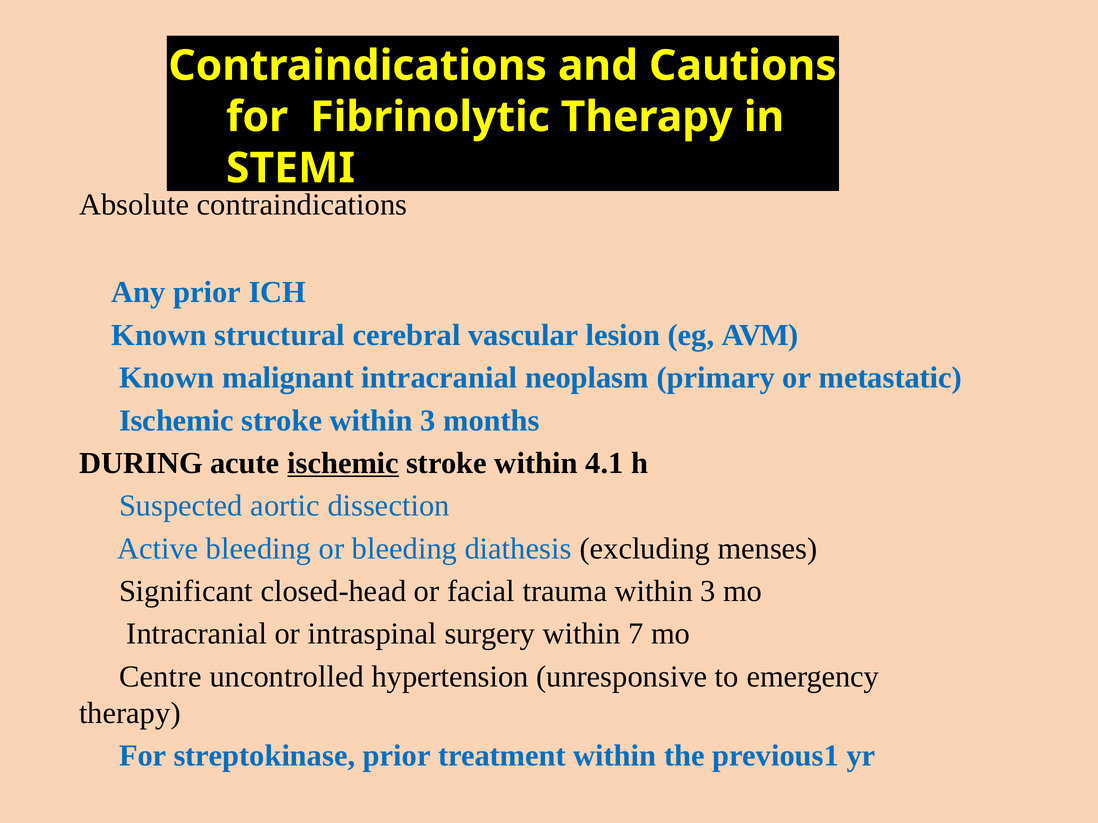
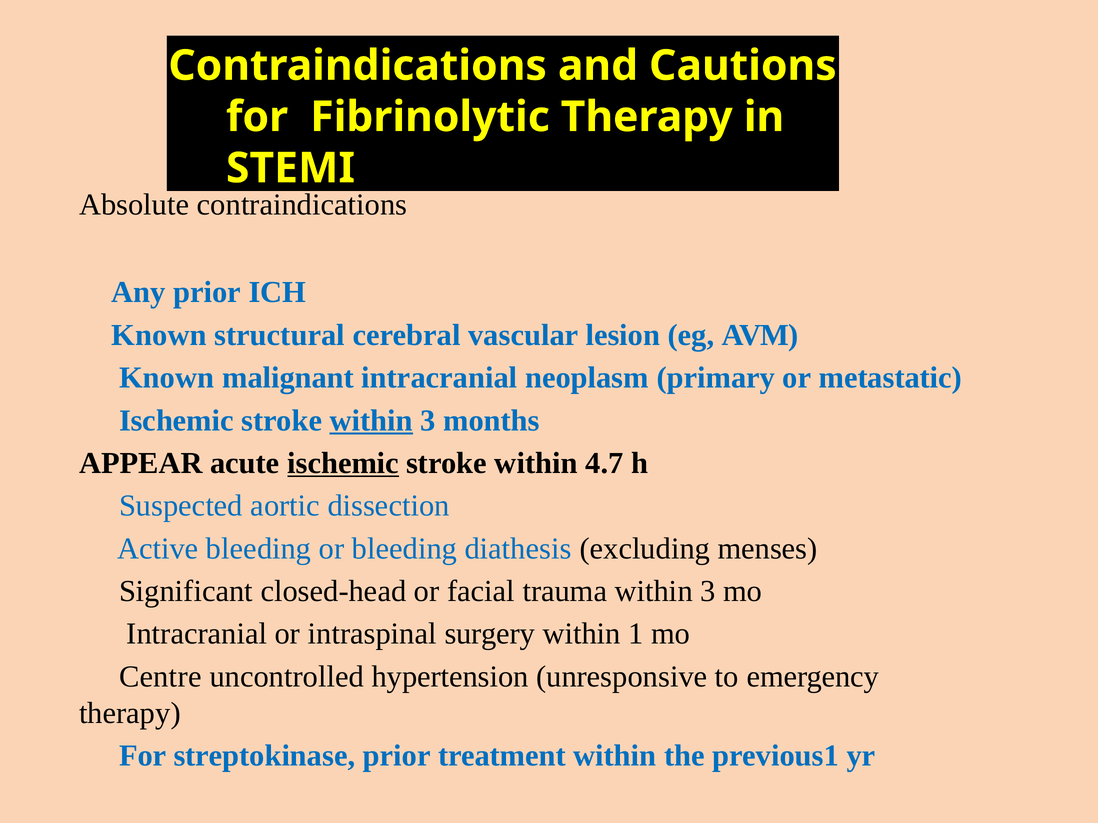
within at (371, 421) underline: none -> present
DURING: DURING -> APPEAR
4.1: 4.1 -> 4.7
7: 7 -> 1
